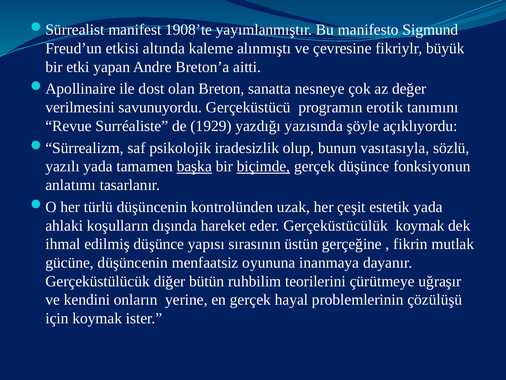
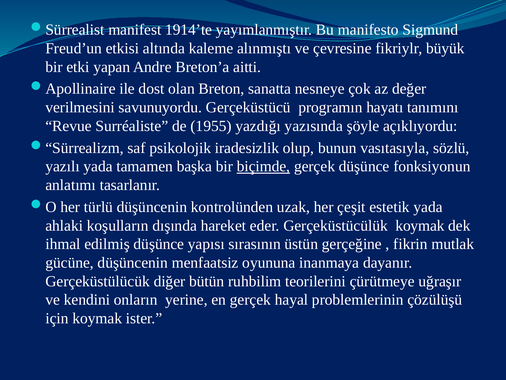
1908’te: 1908’te -> 1914’te
erotik: erotik -> hayatı
1929: 1929 -> 1955
başka underline: present -> none
